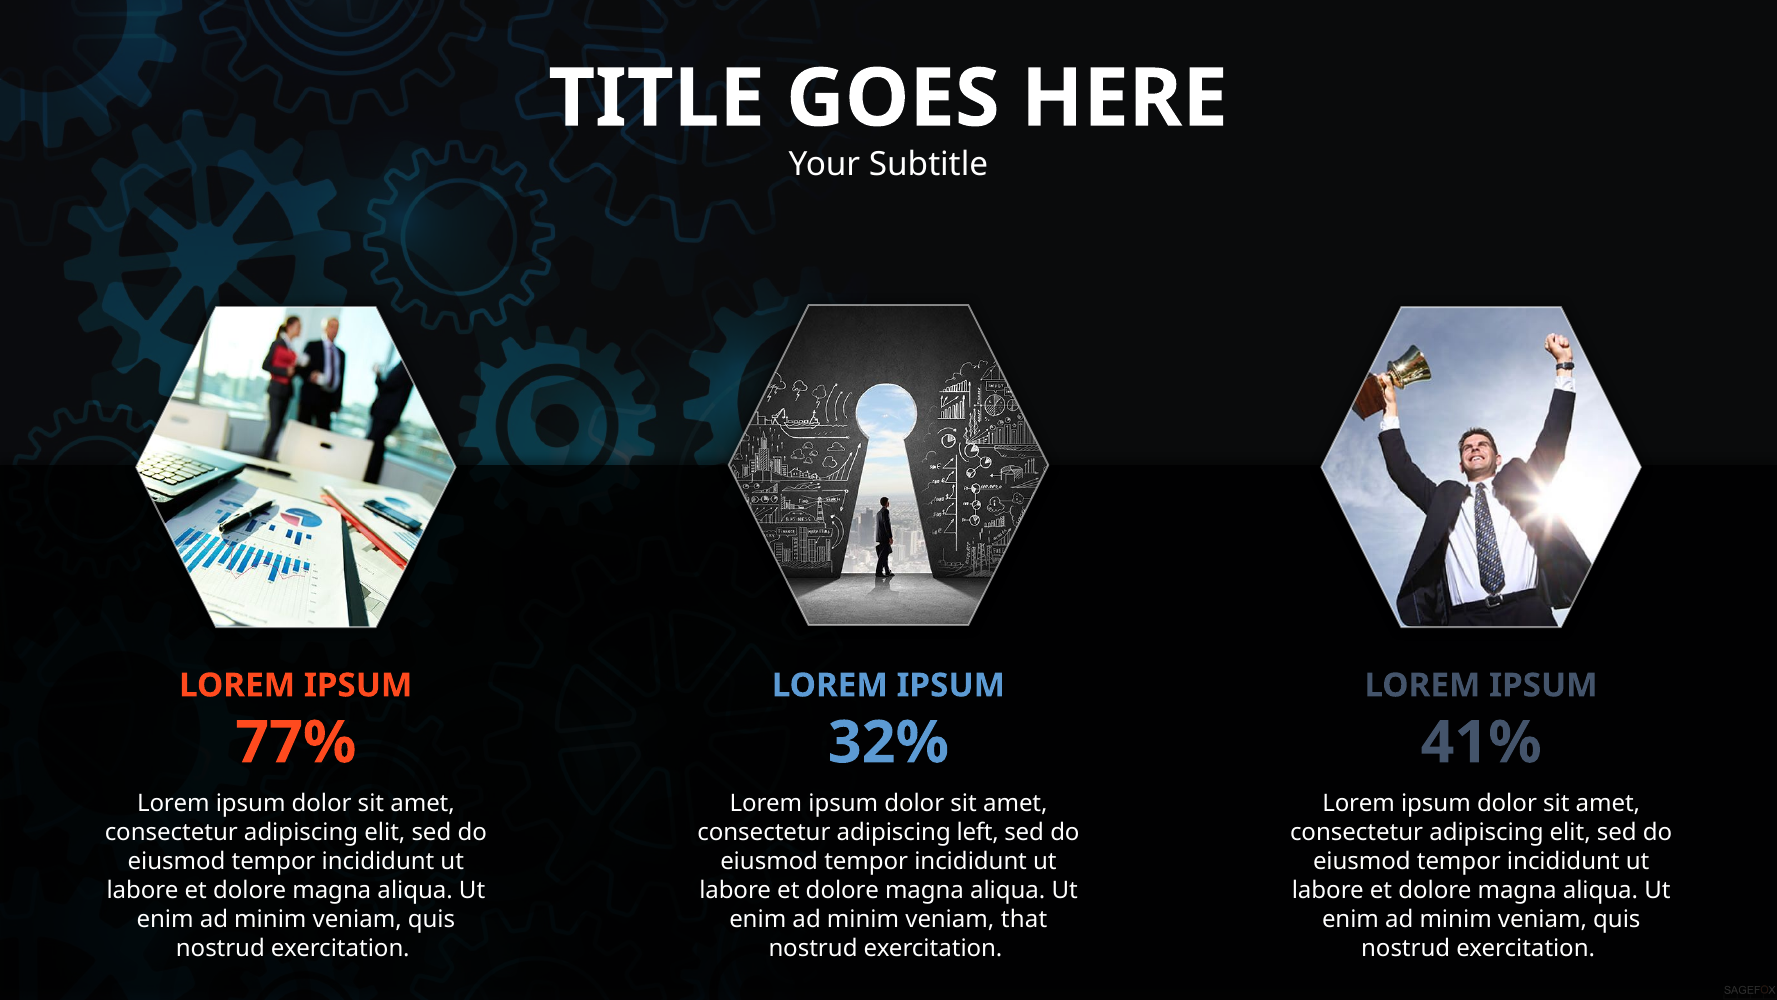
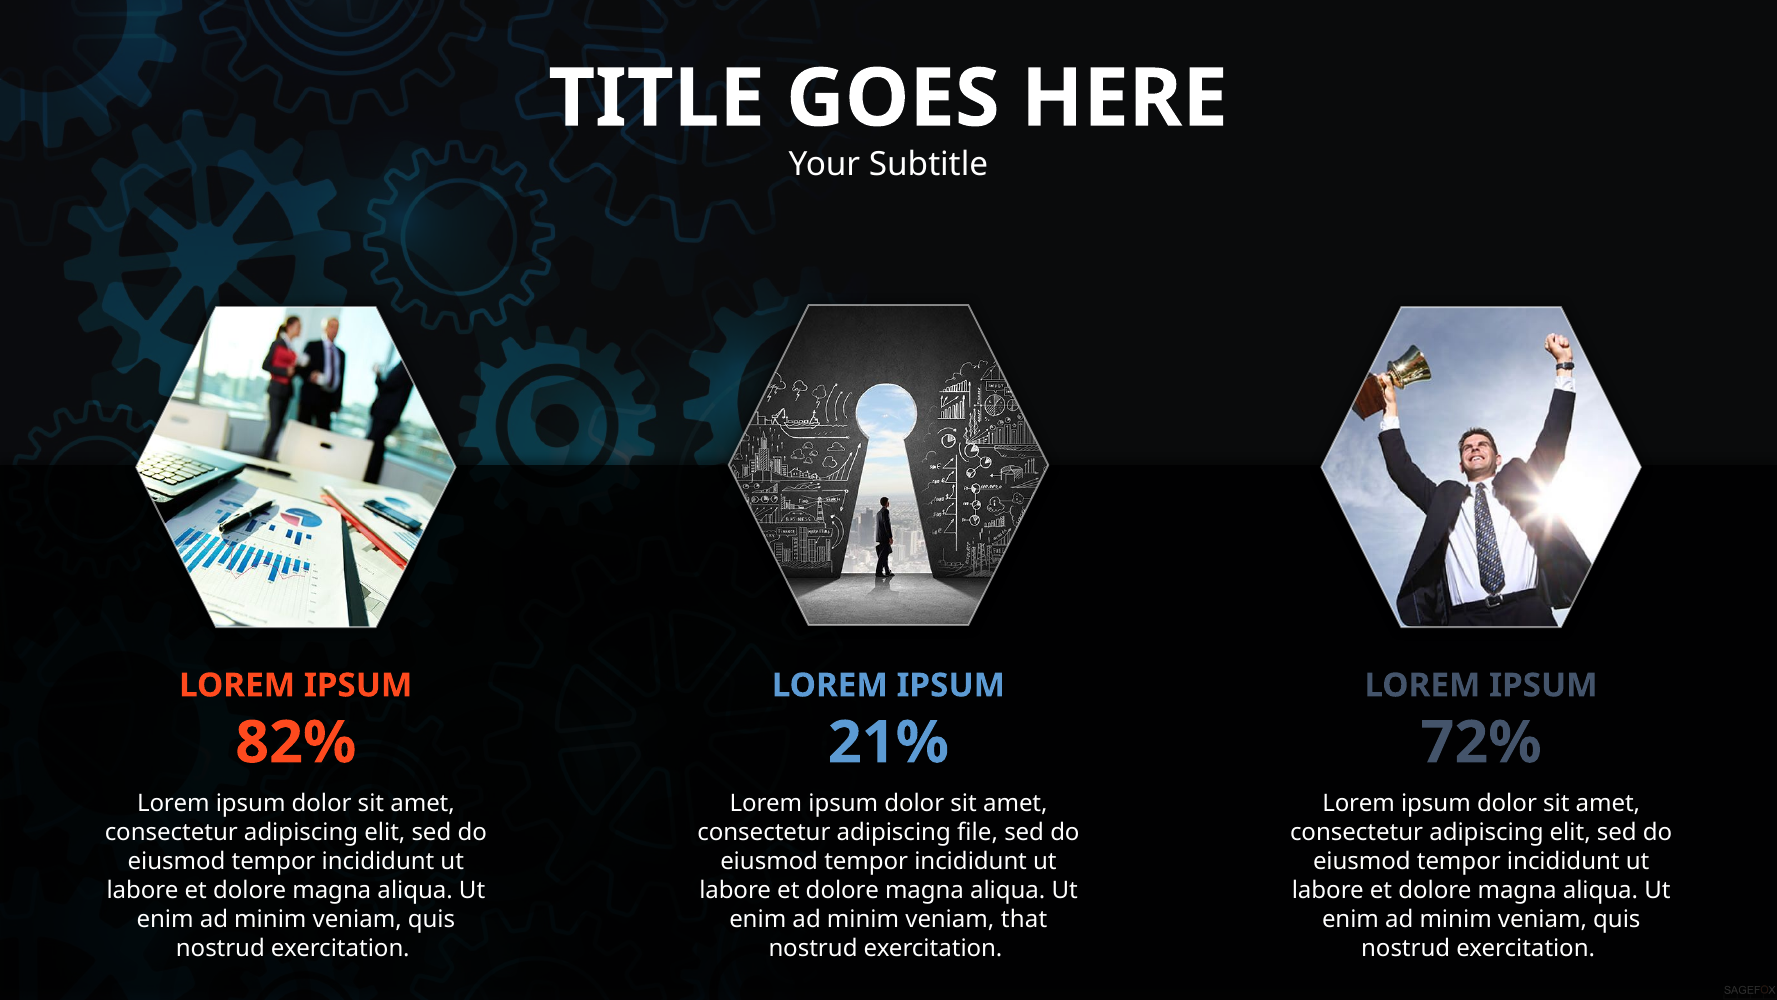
77%: 77% -> 82%
32%: 32% -> 21%
41%: 41% -> 72%
left: left -> file
